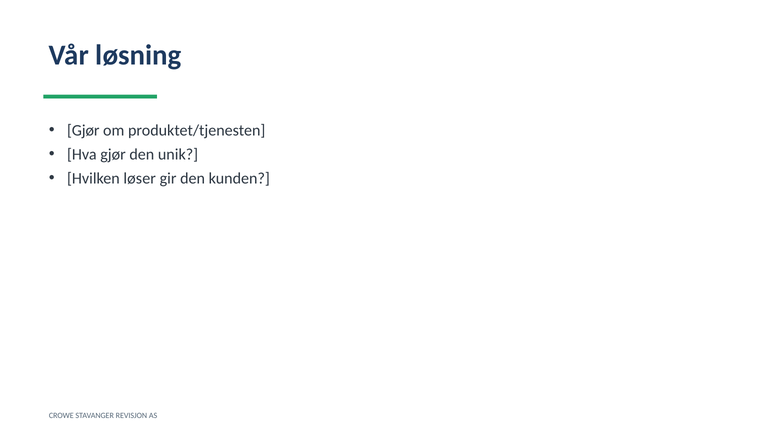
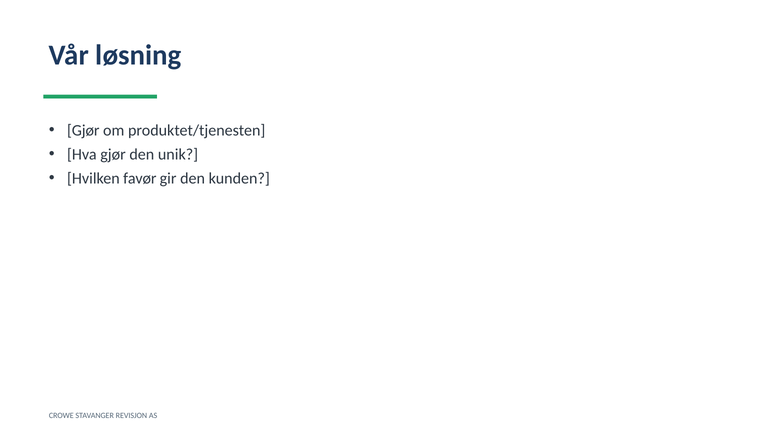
løser: løser -> favør
